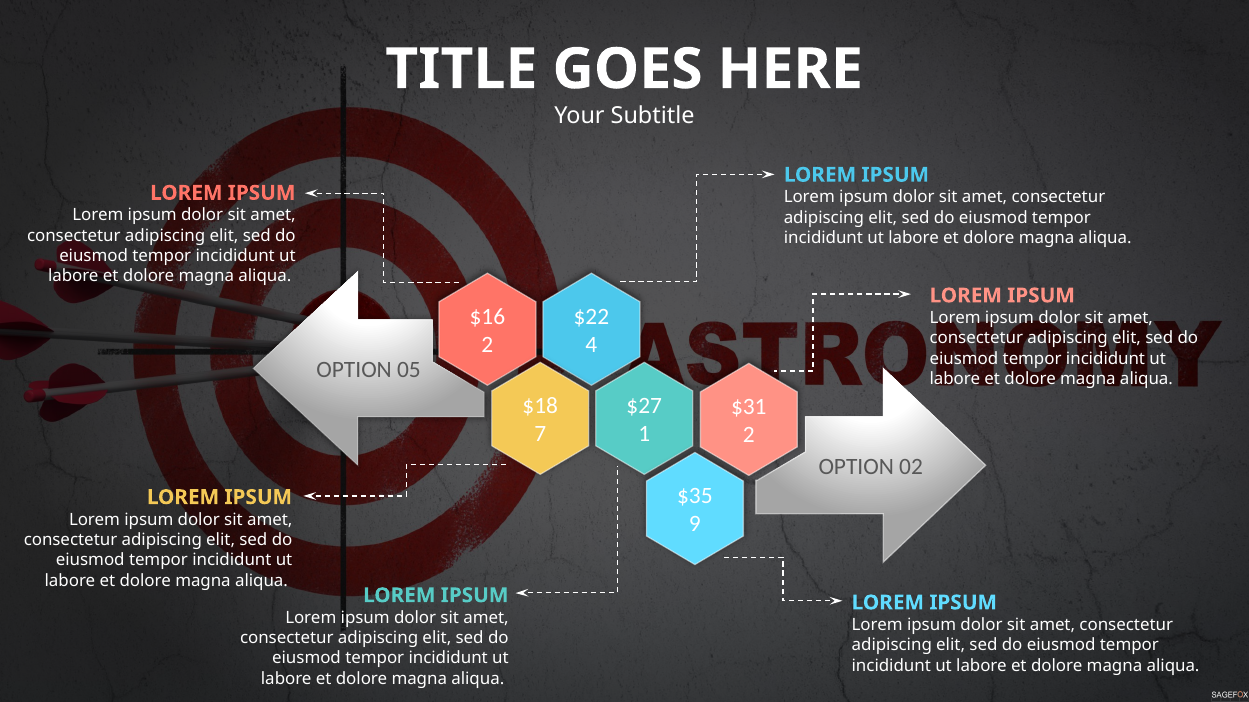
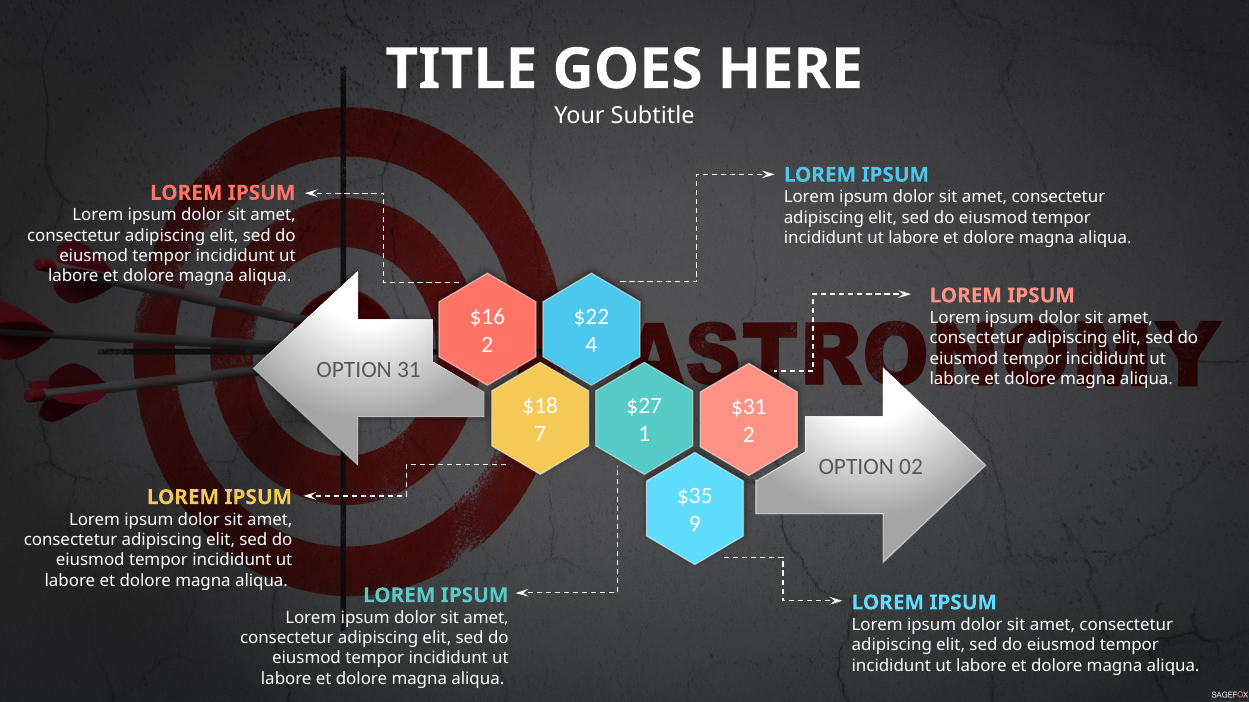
05: 05 -> 31
